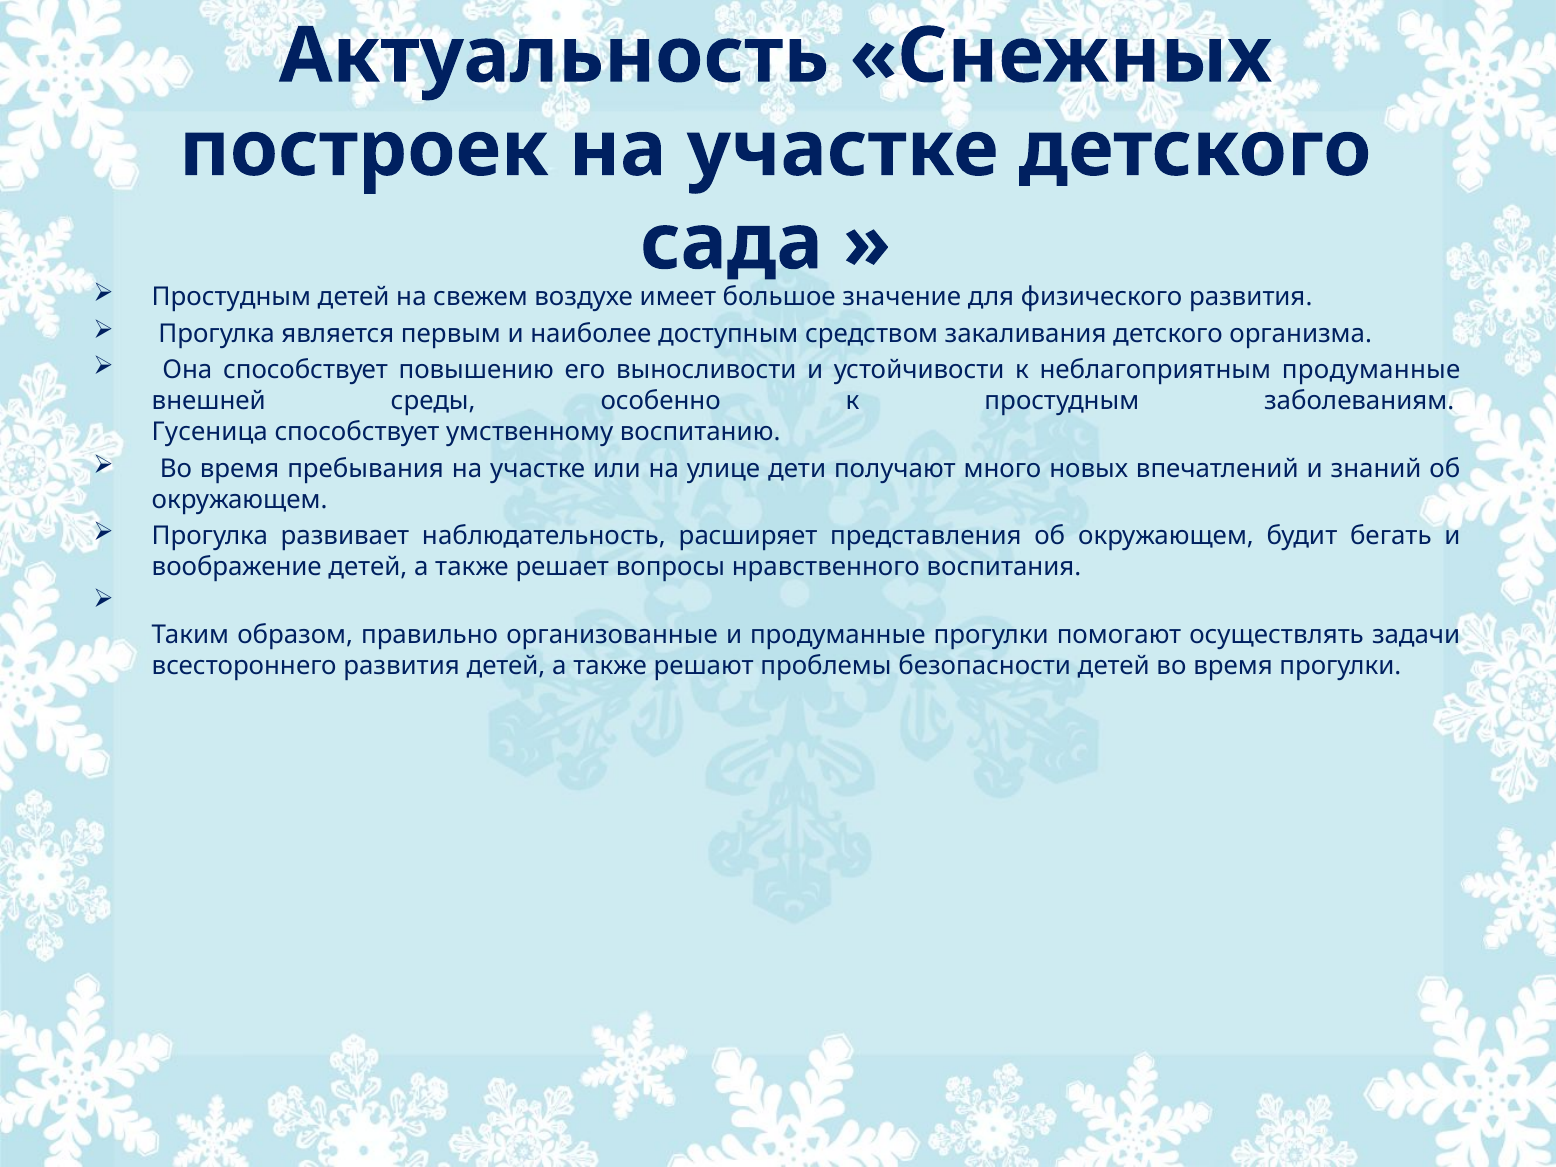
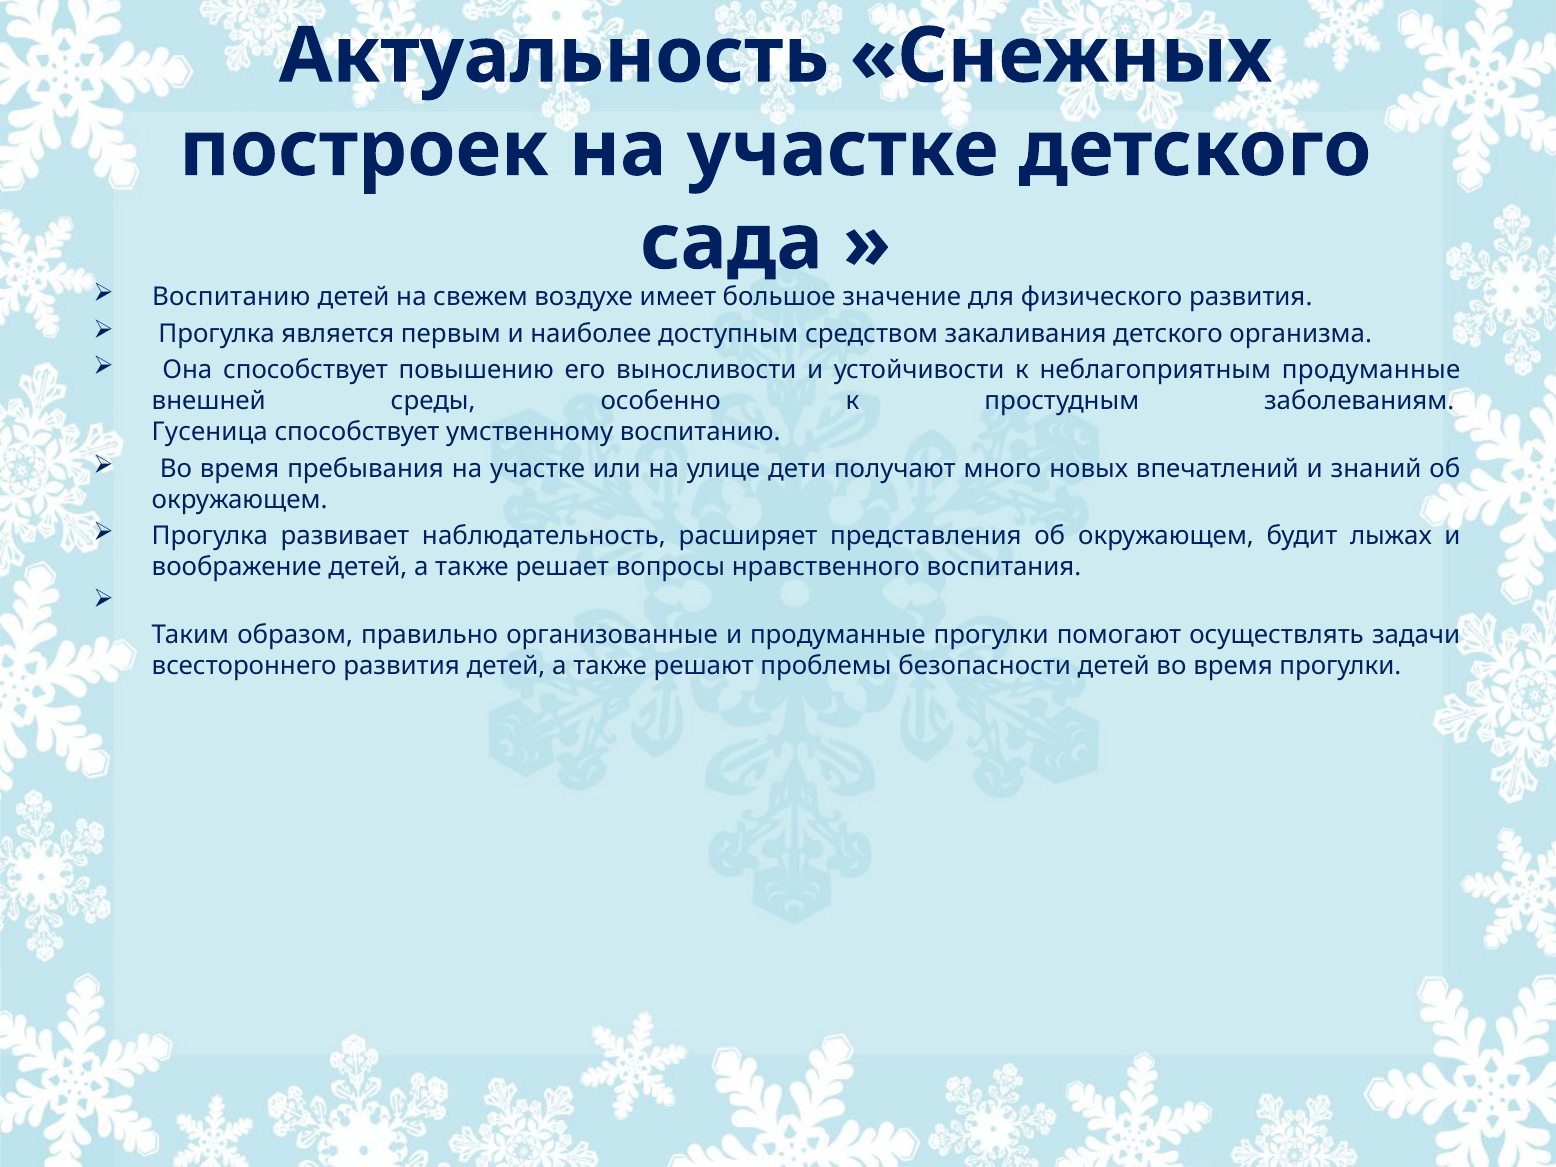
Простудным at (231, 297): Простудным -> Воспитанию
бегать: бегать -> лыжах
